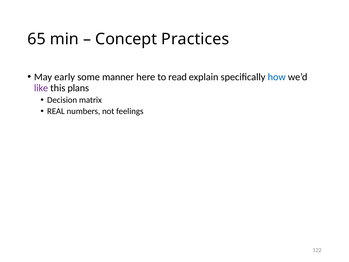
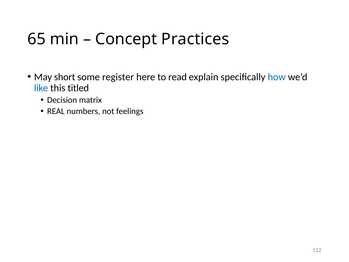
early: early -> short
manner: manner -> register
like colour: purple -> blue
plans: plans -> titled
